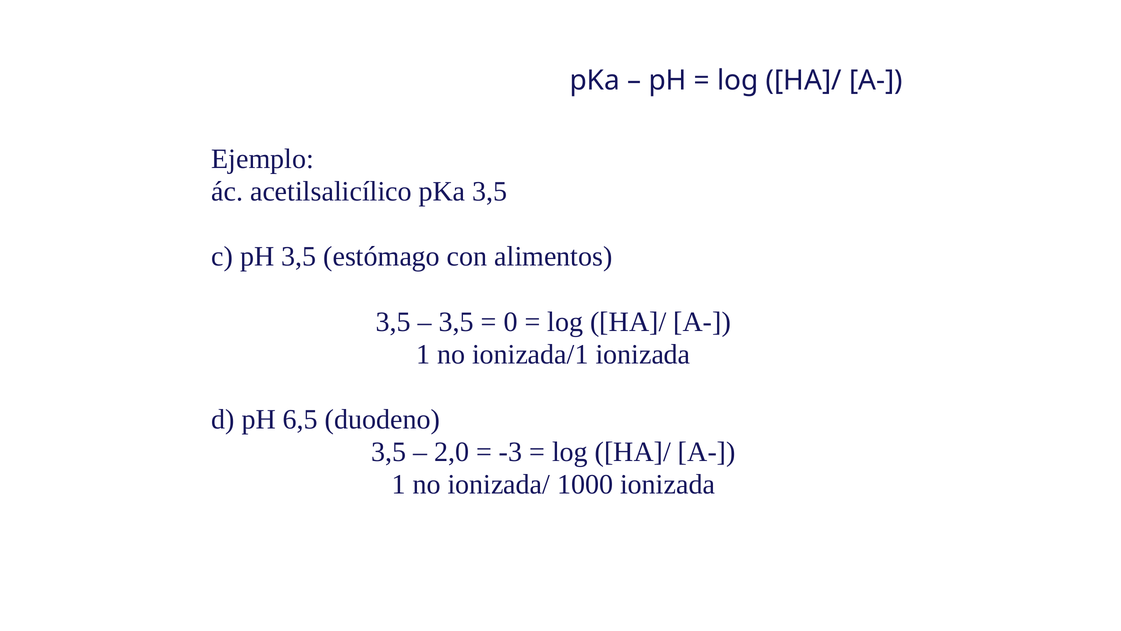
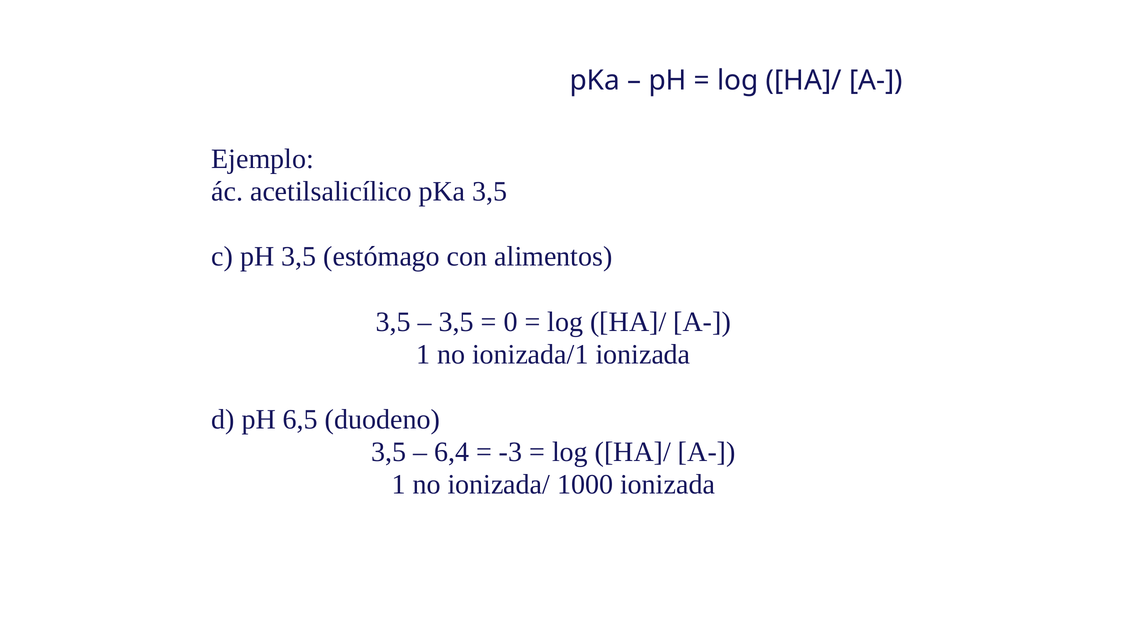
2,0: 2,0 -> 6,4
